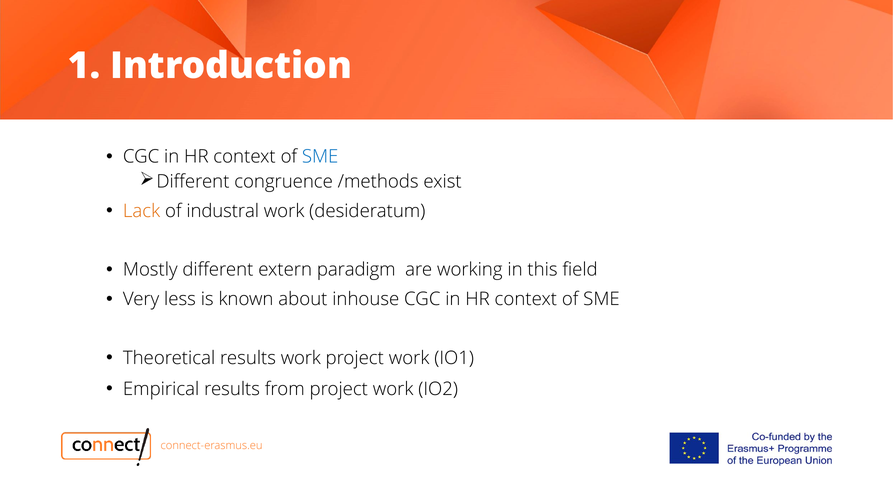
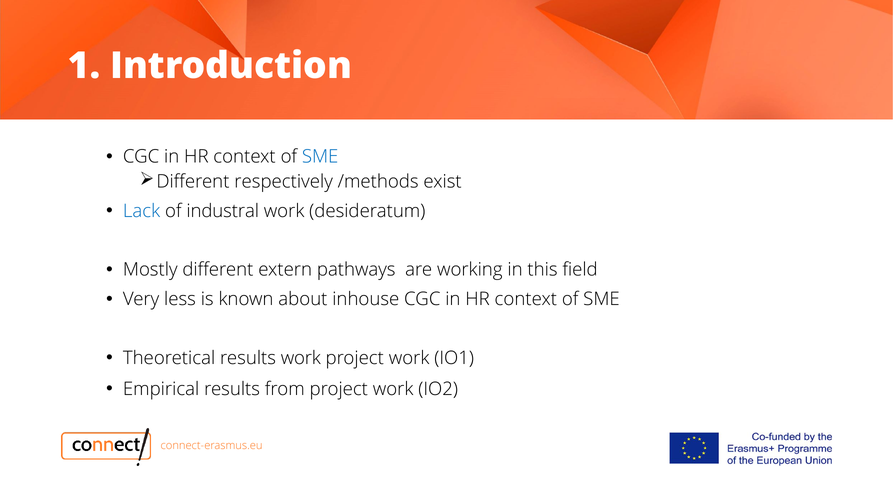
congruence: congruence -> respectively
Lack colour: orange -> blue
paradigm: paradigm -> pathways
